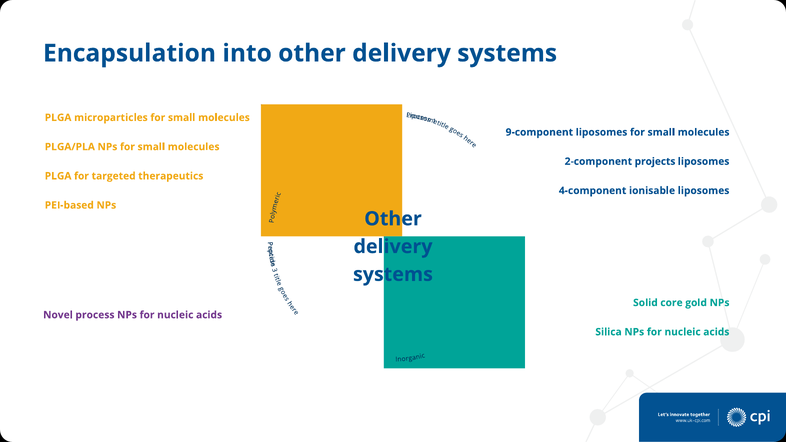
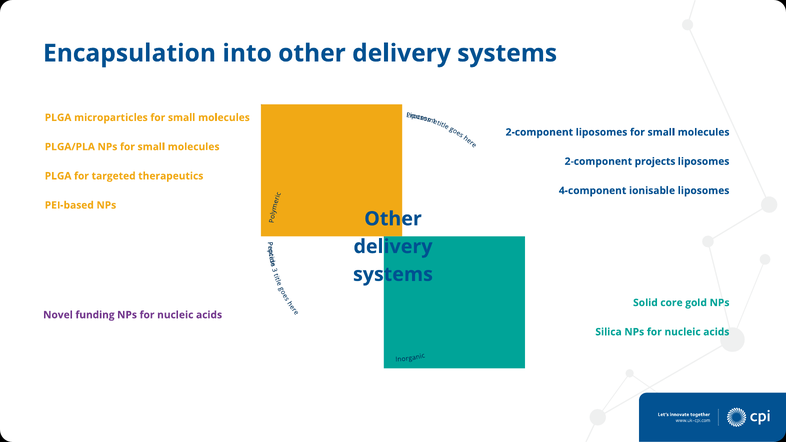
9-component at (539, 132): 9-component -> 2-component
process: process -> funding
